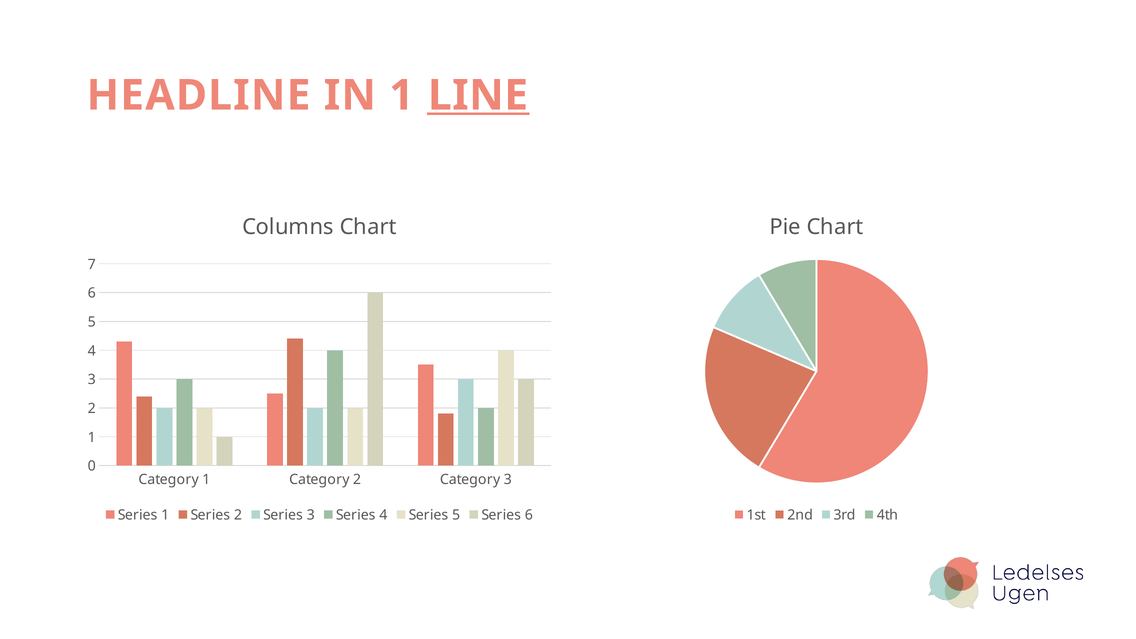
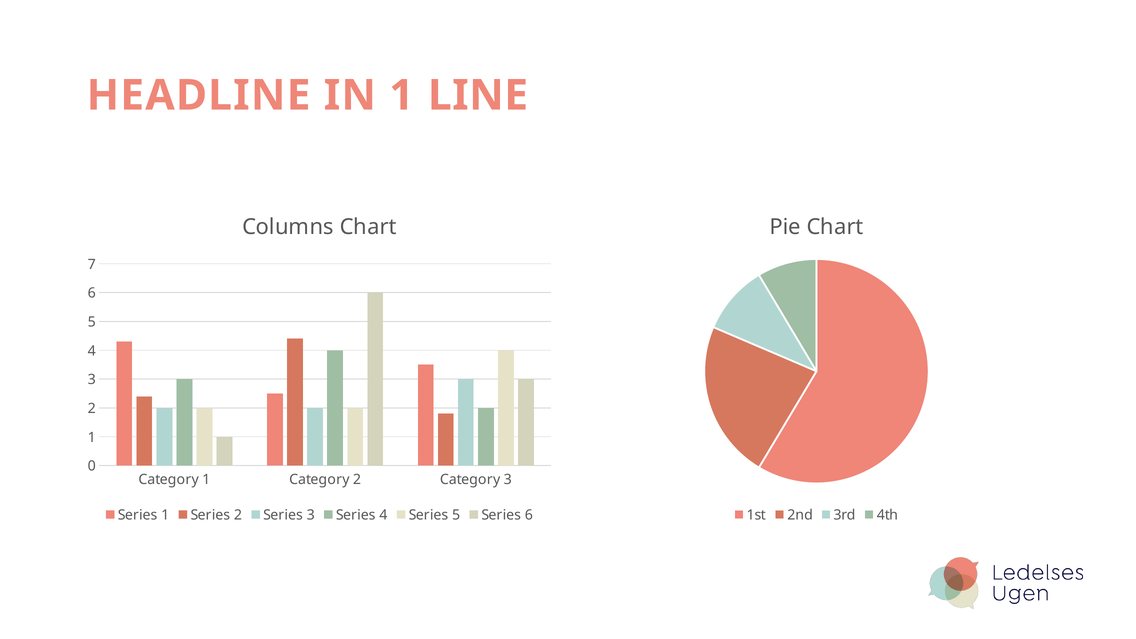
LINE underline: present -> none
